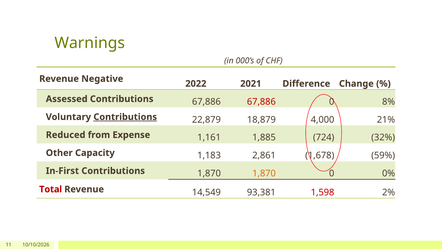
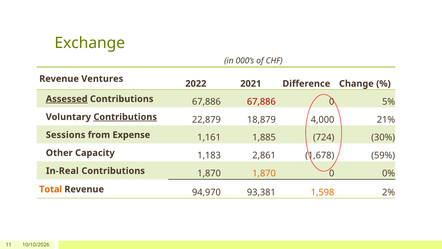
Warnings: Warnings -> Exchange
Negative: Negative -> Ventures
Assessed underline: none -> present
8%: 8% -> 5%
Reduced: Reduced -> Sessions
32%: 32% -> 30%
In-First: In-First -> In-Real
Total colour: red -> orange
14,549: 14,549 -> 94,970
1,598 colour: red -> orange
